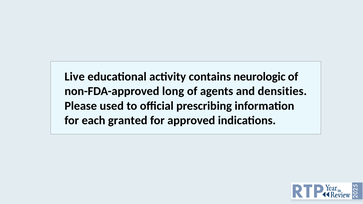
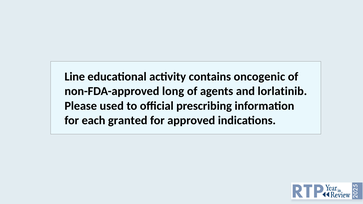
Live: Live -> Line
neurologic: neurologic -> oncogenic
densities: densities -> lorlatinib
